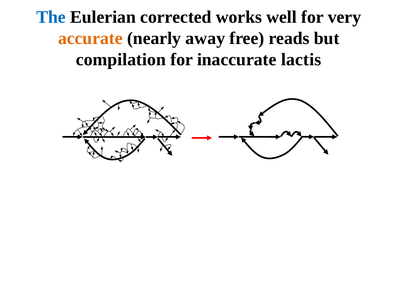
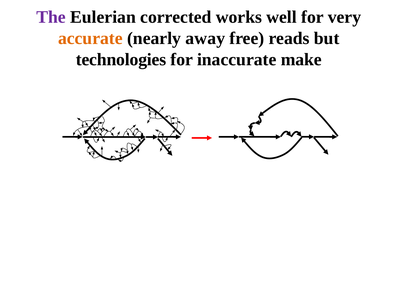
The colour: blue -> purple
compilation: compilation -> technologies
lactis: lactis -> make
